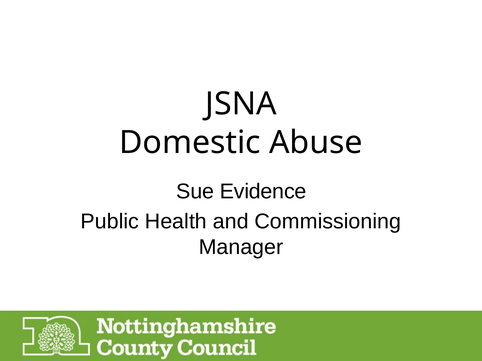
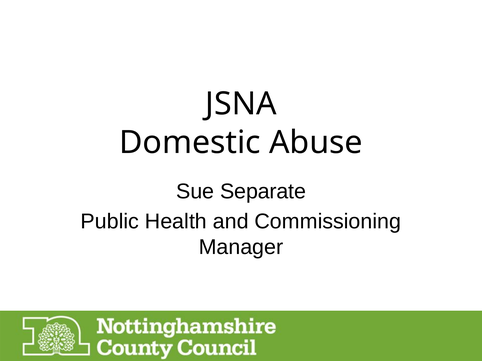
Evidence: Evidence -> Separate
